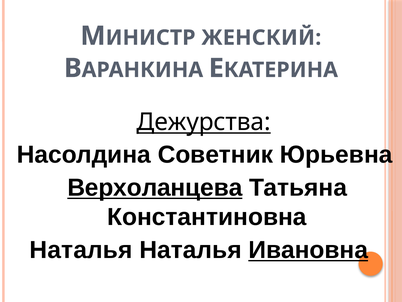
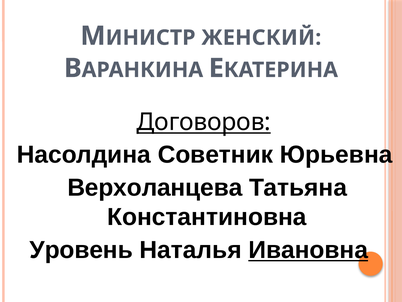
Дежурства: Дежурства -> Договоров
Верхоланцева underline: present -> none
Наталья at (81, 250): Наталья -> Уровень
